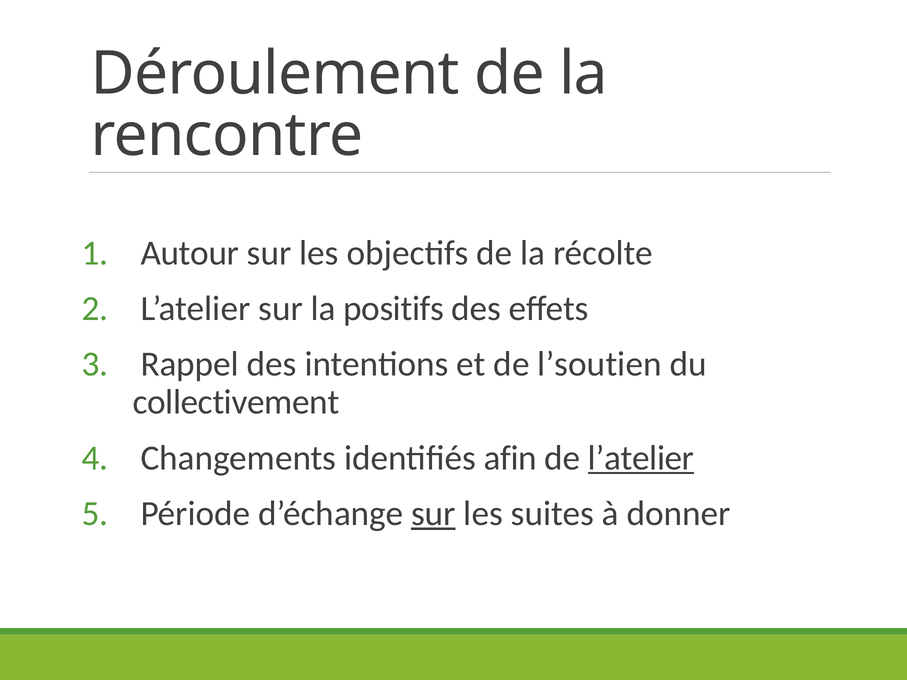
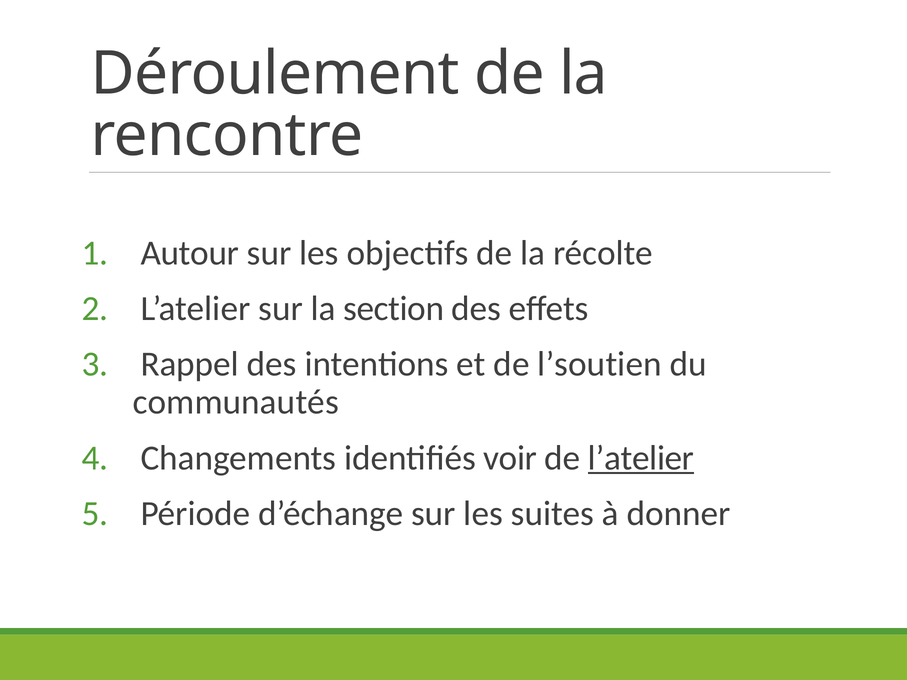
positifs: positifs -> section
collectivement: collectivement -> communautés
afin: afin -> voir
sur at (433, 514) underline: present -> none
